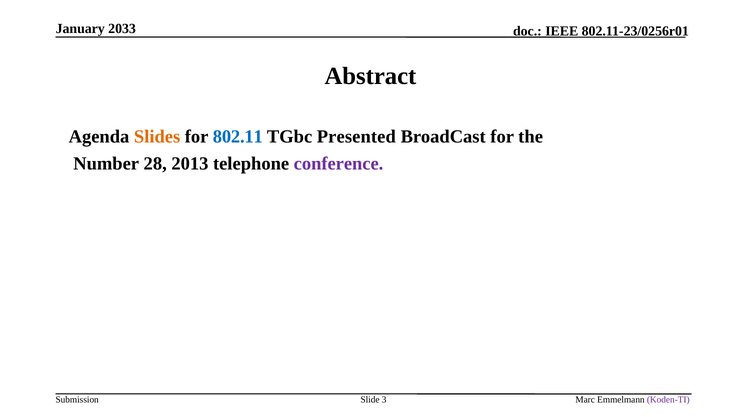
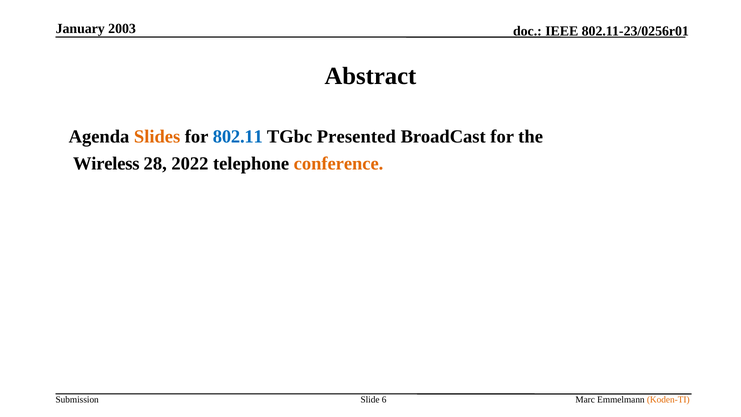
2033: 2033 -> 2003
Number: Number -> Wireless
2013: 2013 -> 2022
conference colour: purple -> orange
3: 3 -> 6
Koden-TI colour: purple -> orange
